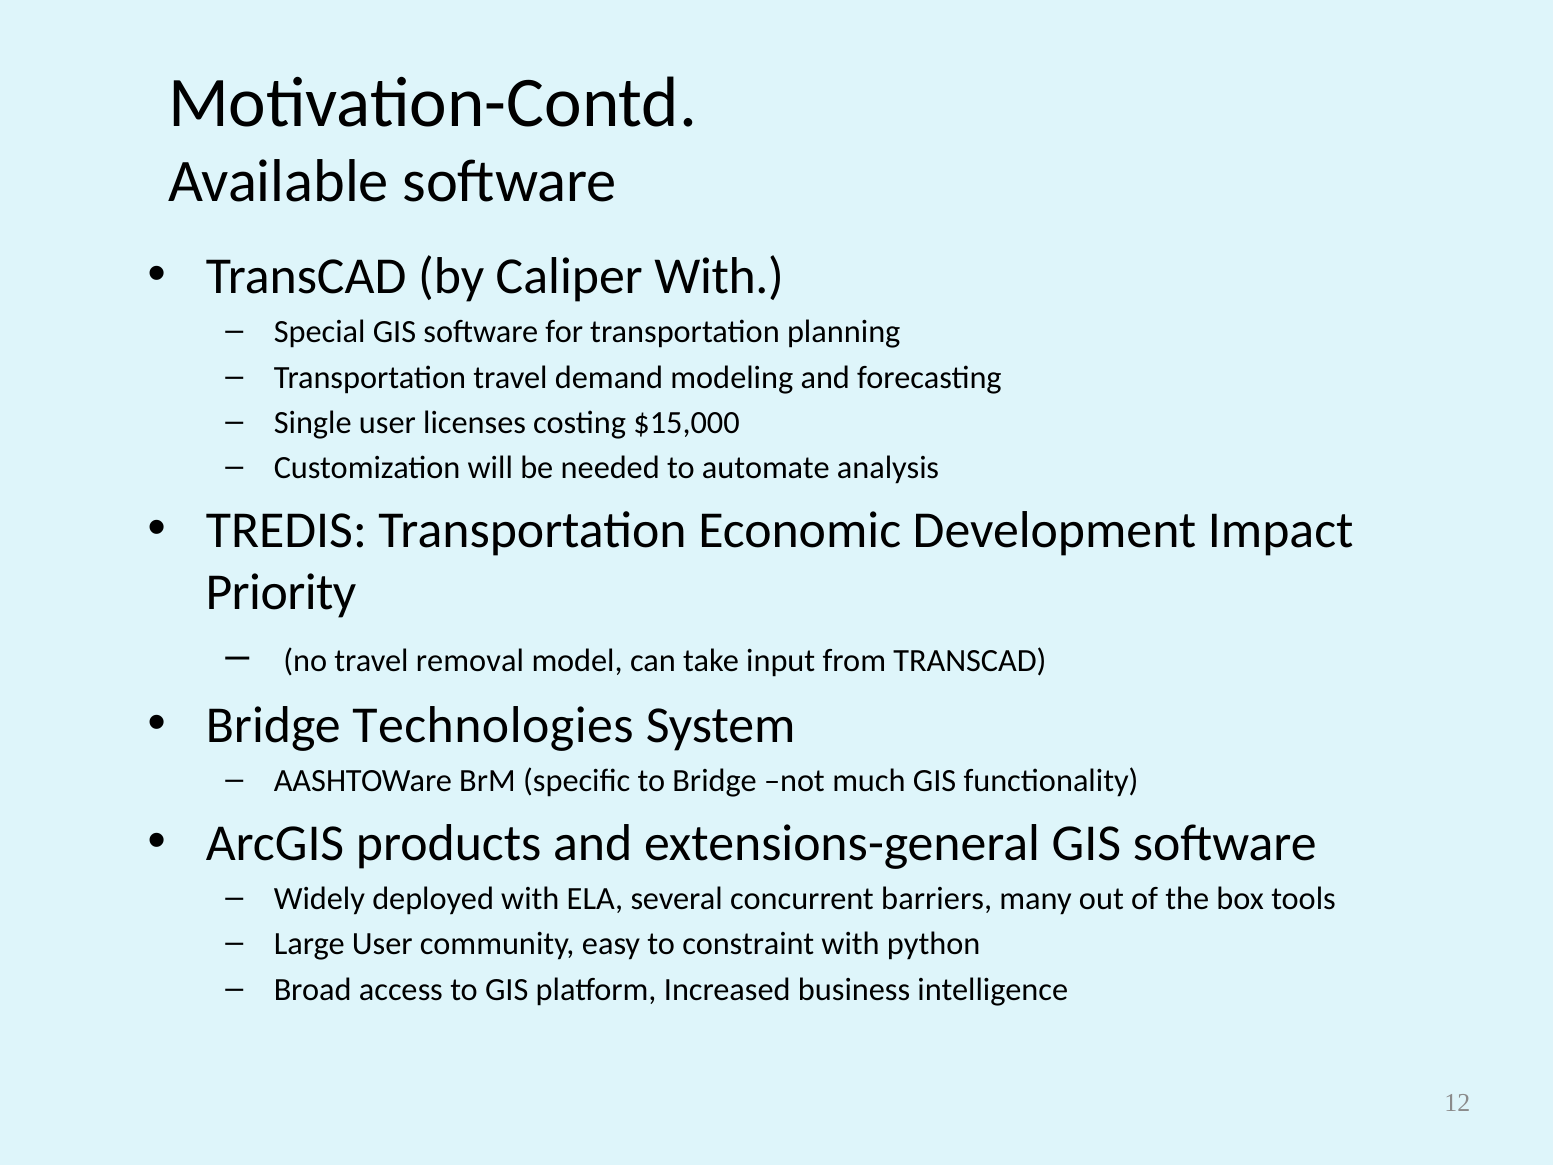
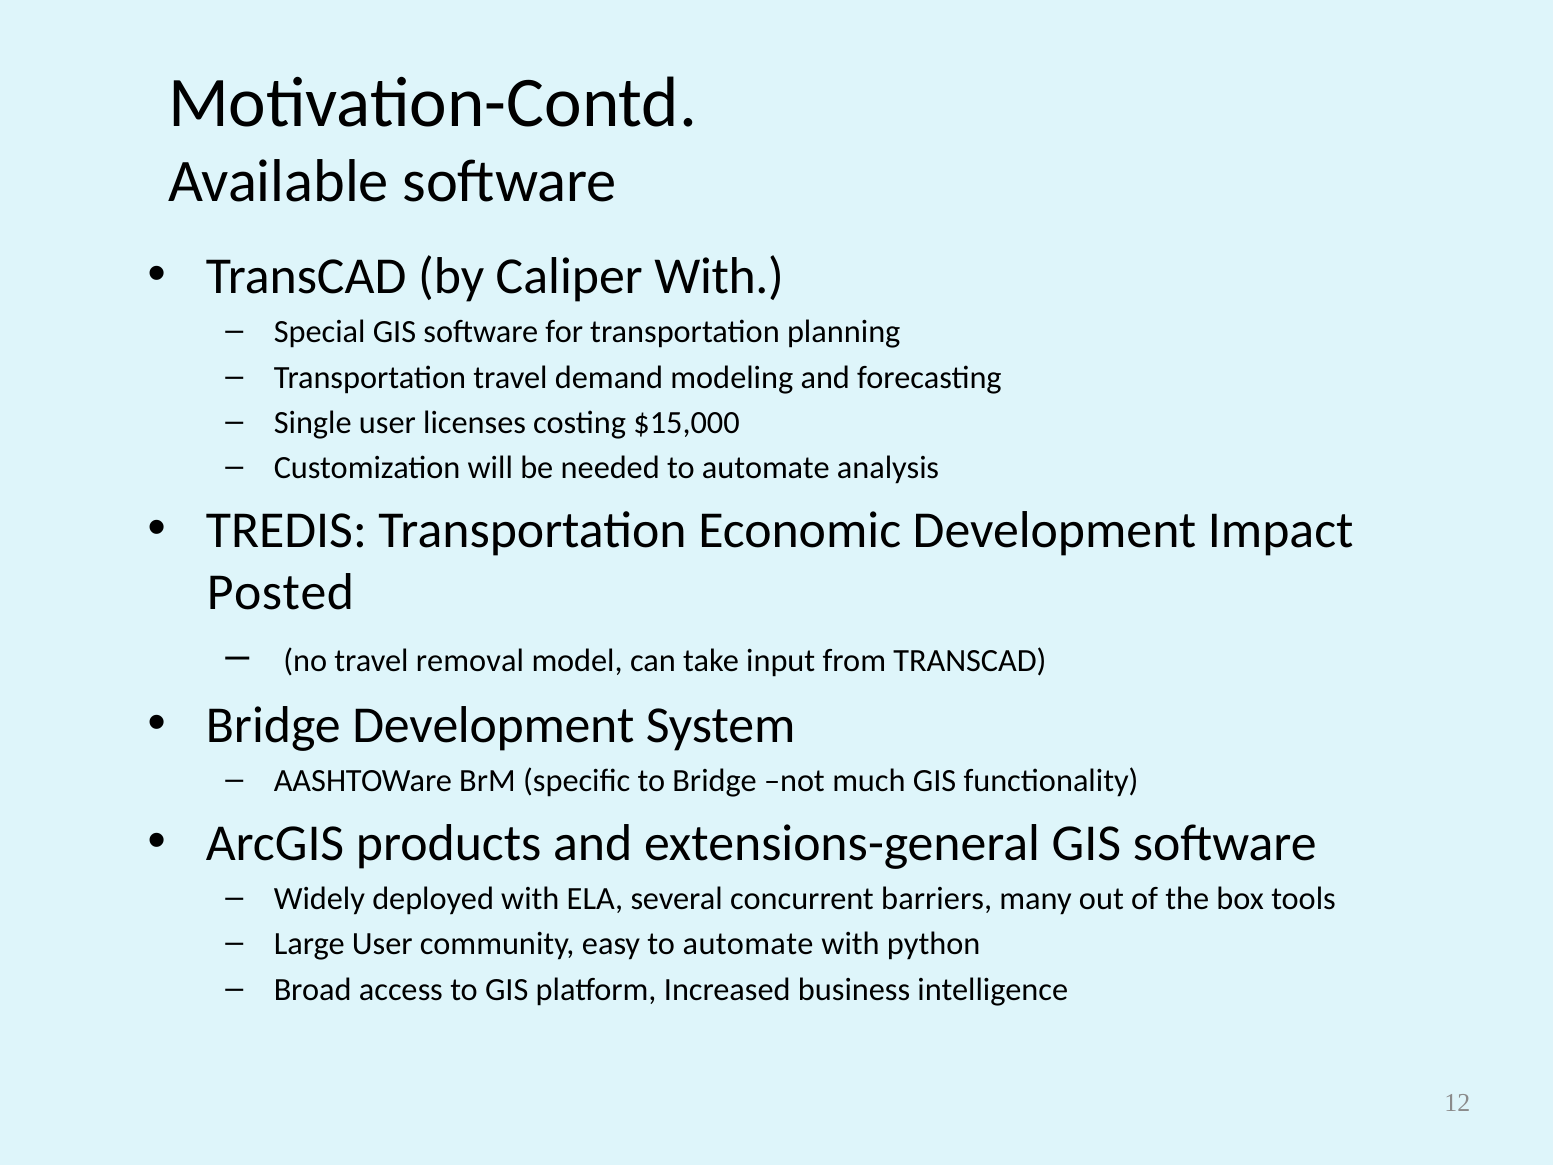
Priority: Priority -> Posted
Bridge Technologies: Technologies -> Development
easy to constraint: constraint -> automate
